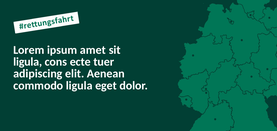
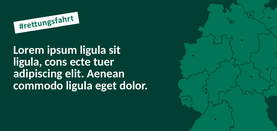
ipsum amet: amet -> ligula
